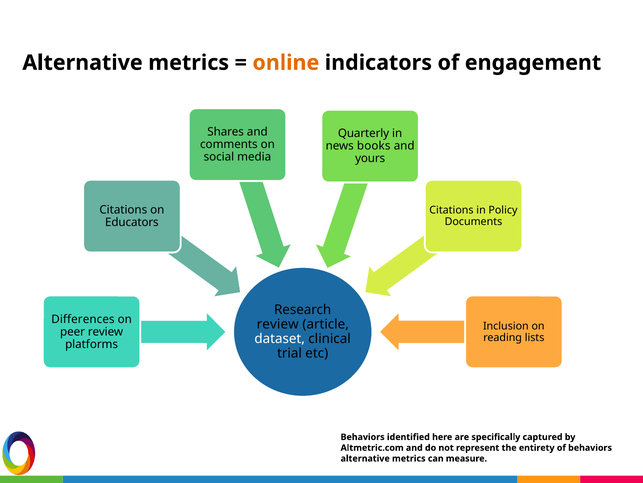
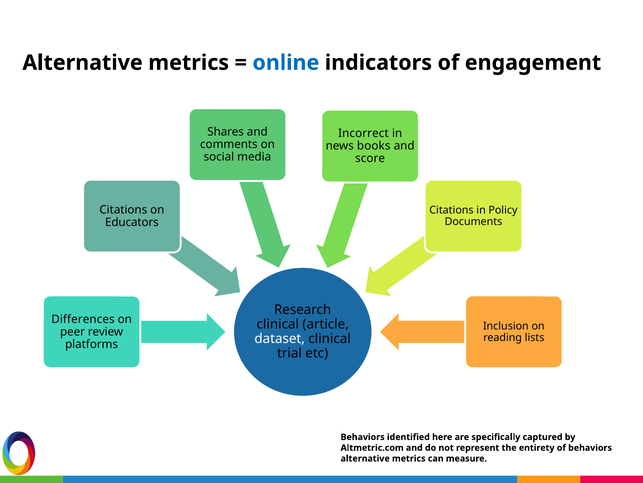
online colour: orange -> blue
Quarterly: Quarterly -> Incorrect
yours: yours -> score
review at (278, 324): review -> clinical
